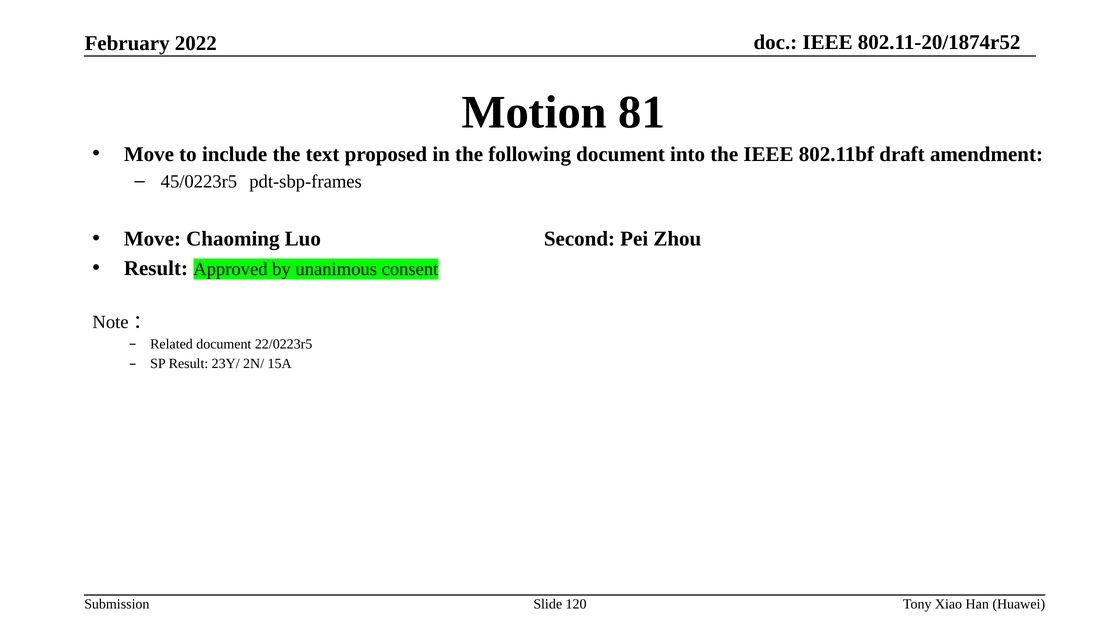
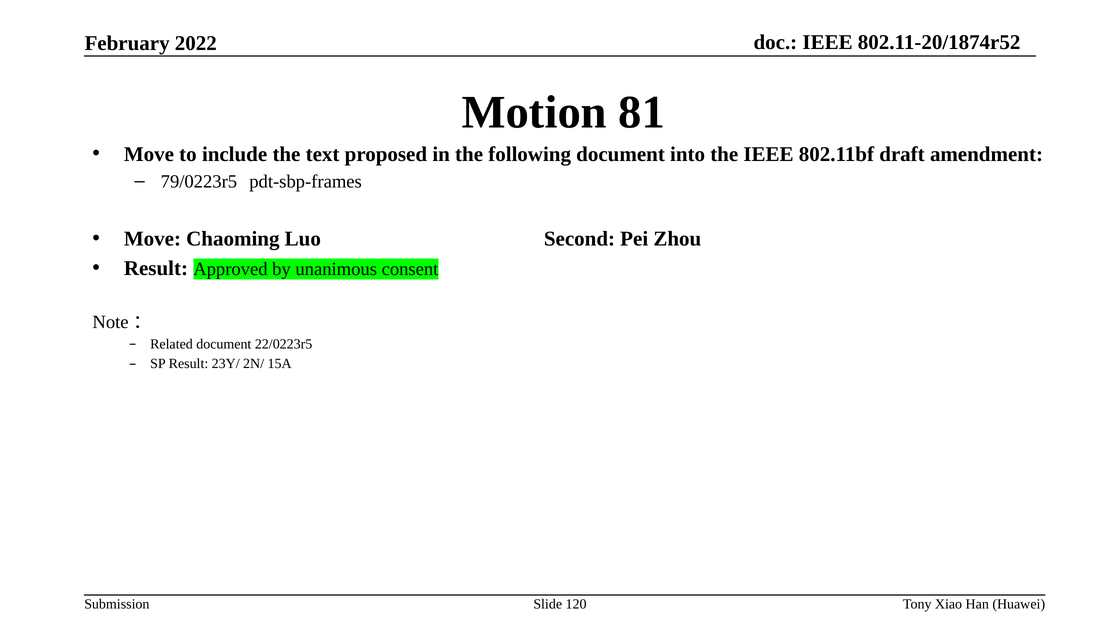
45/0223r5: 45/0223r5 -> 79/0223r5
